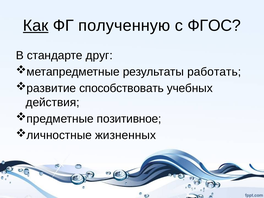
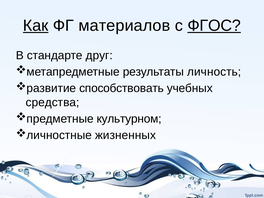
полученную: полученную -> материалов
ФГОС underline: none -> present
работать: работать -> личность
действия: действия -> средства
позитивное: позитивное -> культурном
